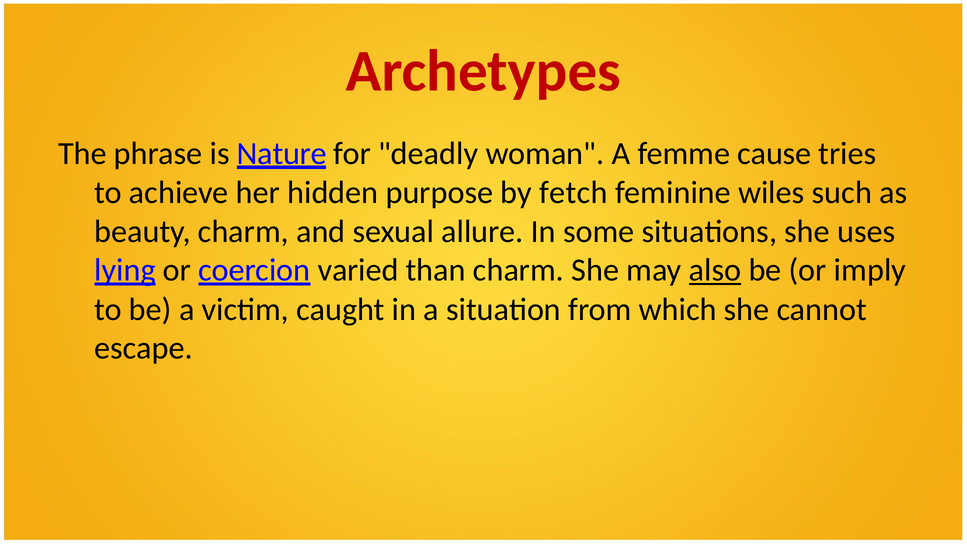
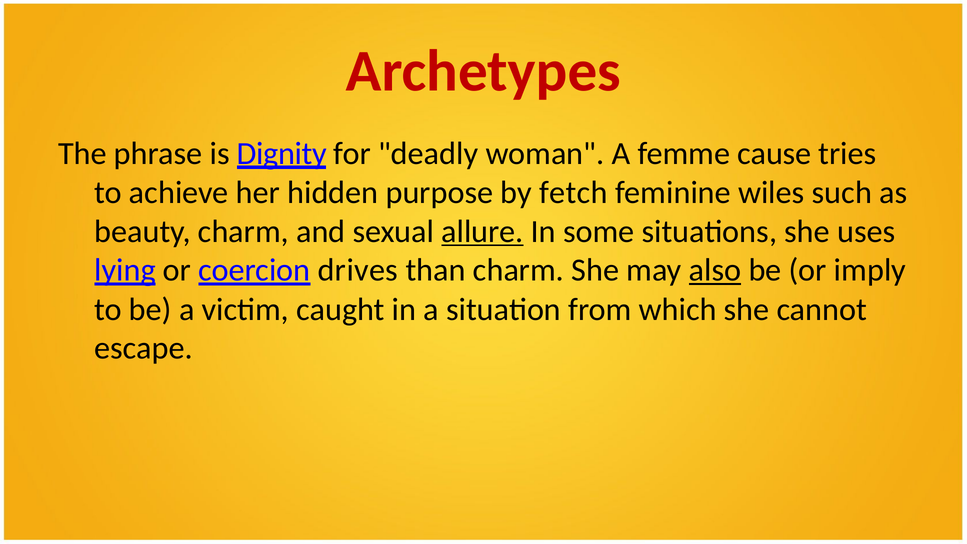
Nature: Nature -> Dignity
allure underline: none -> present
varied: varied -> drives
